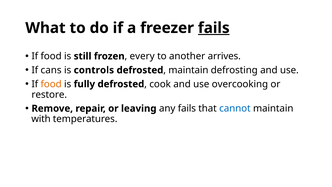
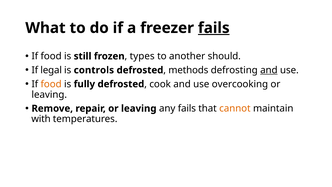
every: every -> types
arrives: arrives -> should
cans: cans -> legal
maintain at (188, 70): maintain -> methods
and at (269, 70) underline: none -> present
restore at (49, 94): restore -> leaving
cannot colour: blue -> orange
